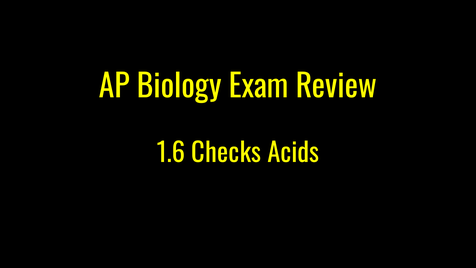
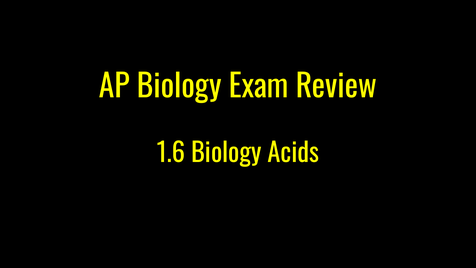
1.6 Checks: Checks -> Biology
